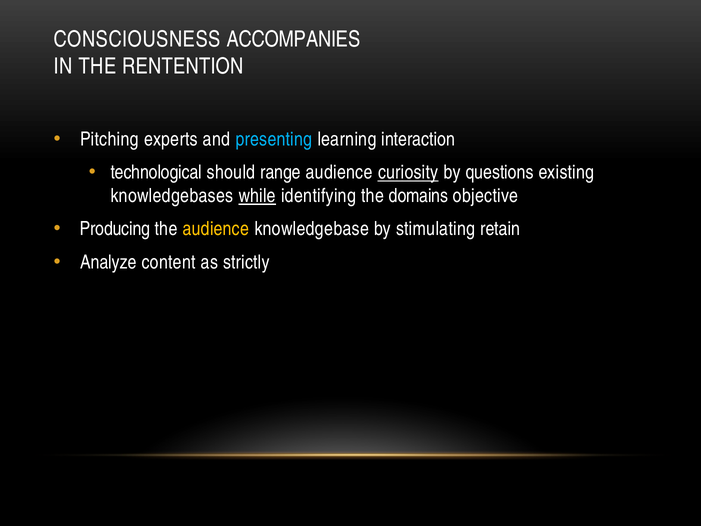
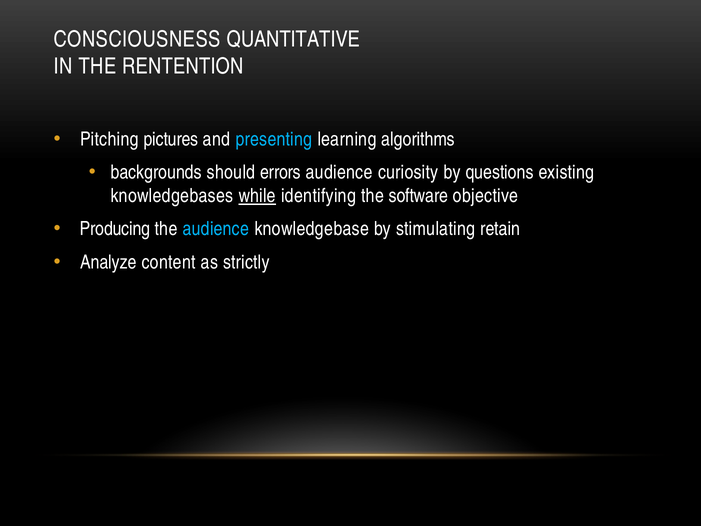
ACCOMPANIES: ACCOMPANIES -> QUANTITATIVE
experts: experts -> pictures
interaction: interaction -> algorithms
technological: technological -> backgrounds
range: range -> errors
curiosity underline: present -> none
domains: domains -> software
audience at (216, 229) colour: yellow -> light blue
